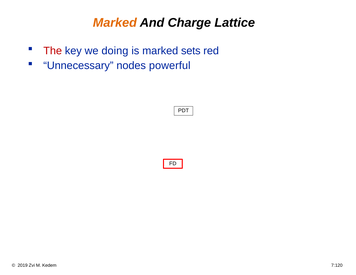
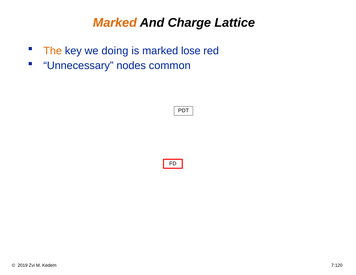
The colour: red -> orange
sets: sets -> lose
powerful: powerful -> common
